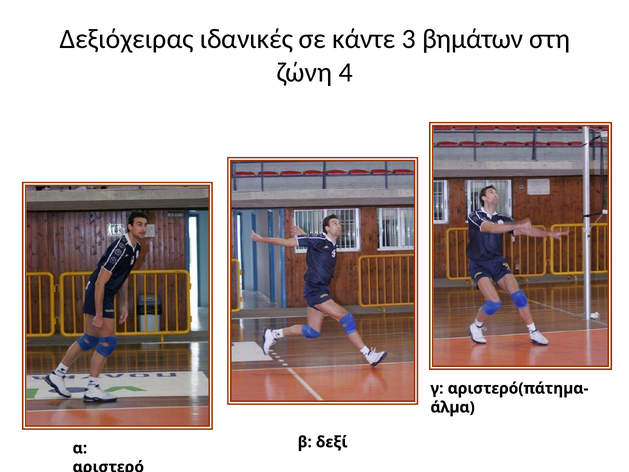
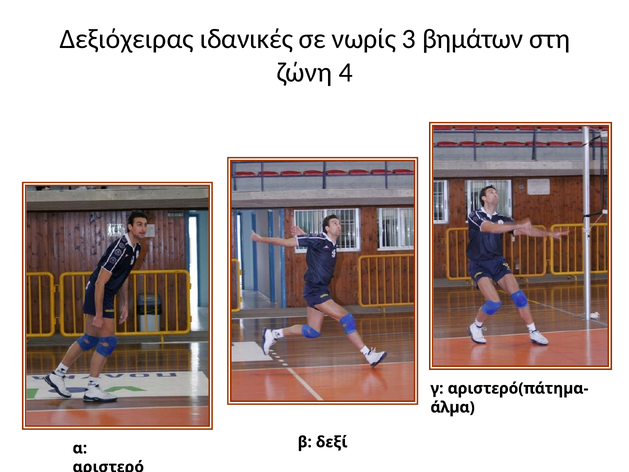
κάντε: κάντε -> νωρίς
